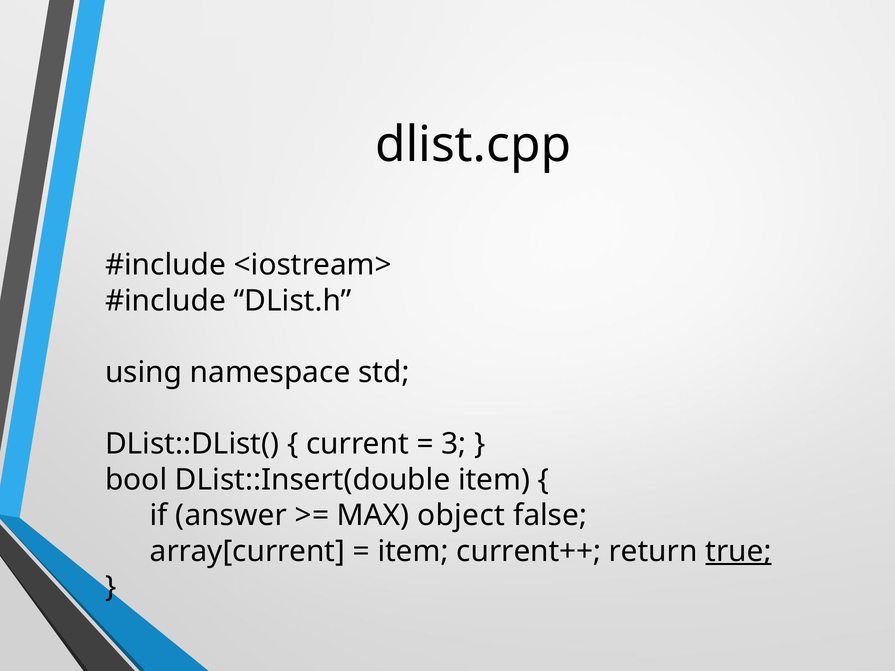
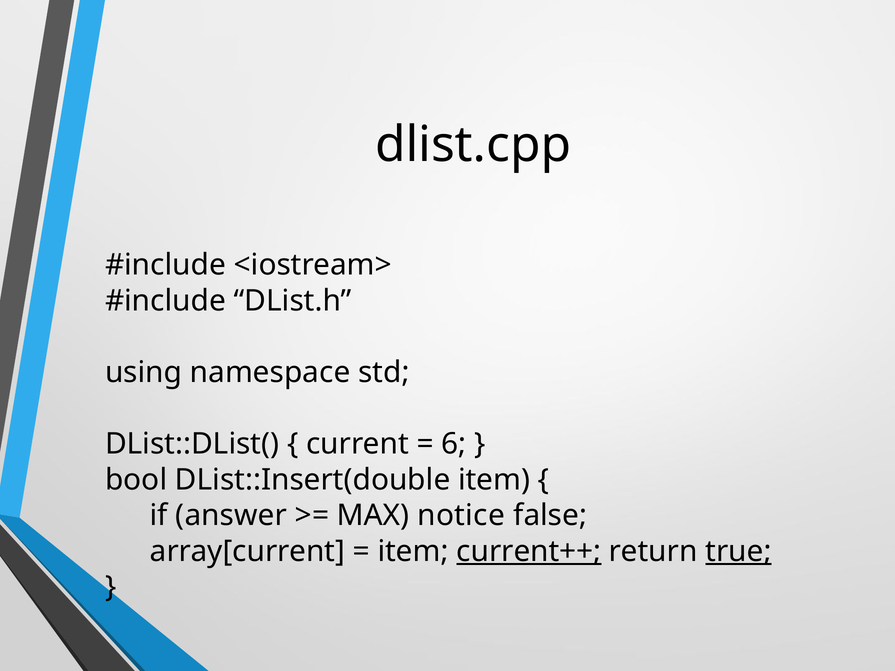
3: 3 -> 6
object: object -> notice
current++ underline: none -> present
